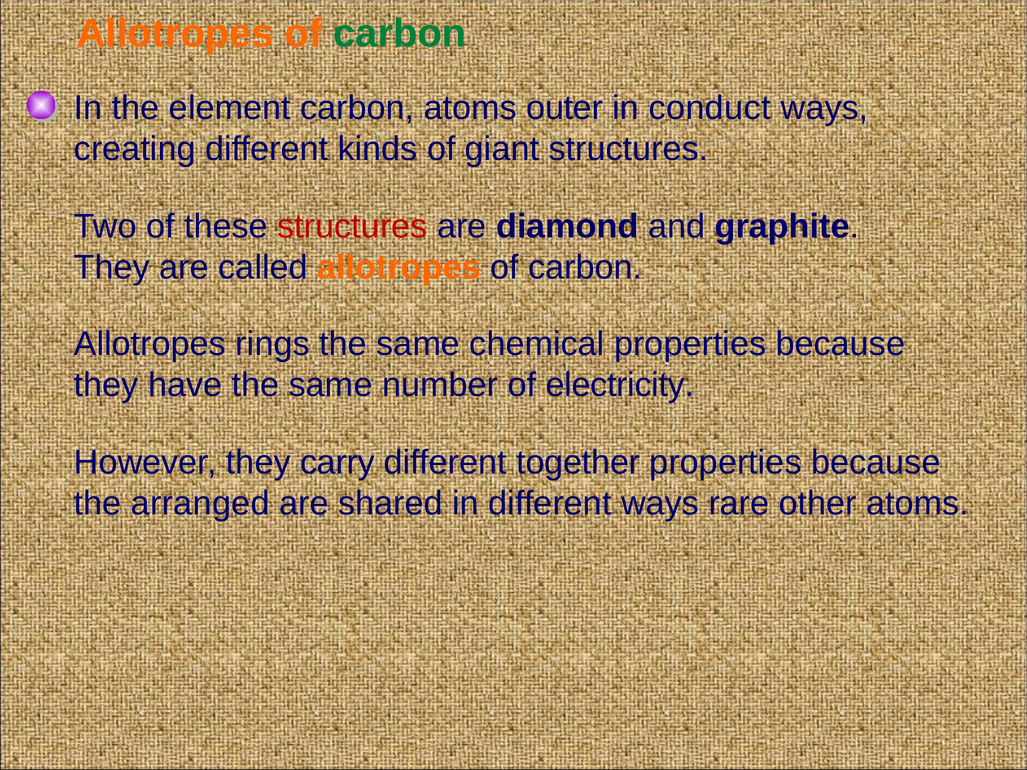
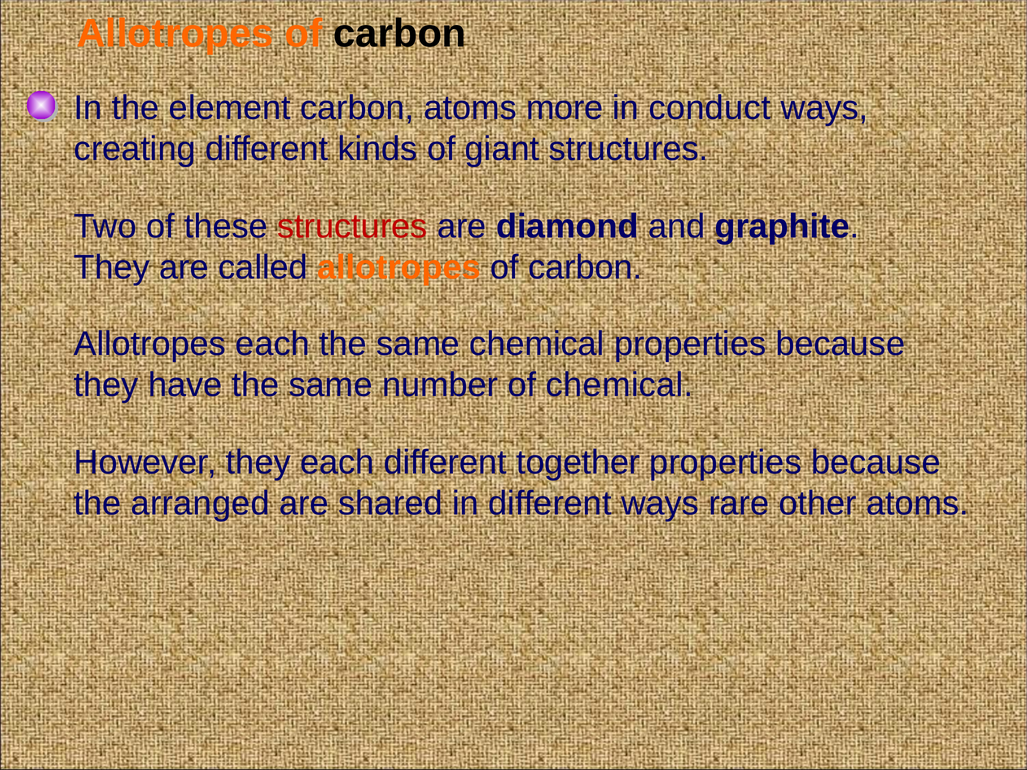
carbon at (400, 34) colour: green -> black
outer: outer -> more
Allotropes rings: rings -> each
of electricity: electricity -> chemical
they carry: carry -> each
